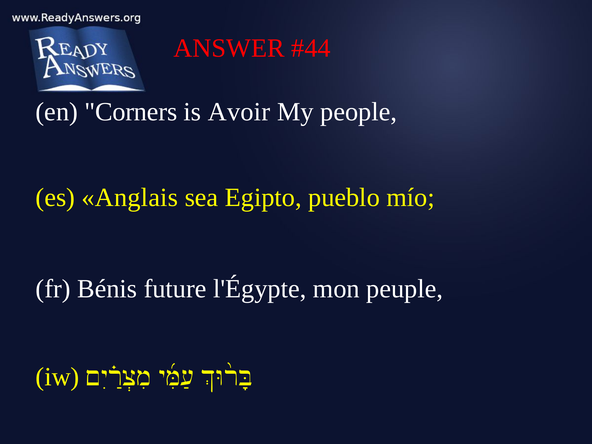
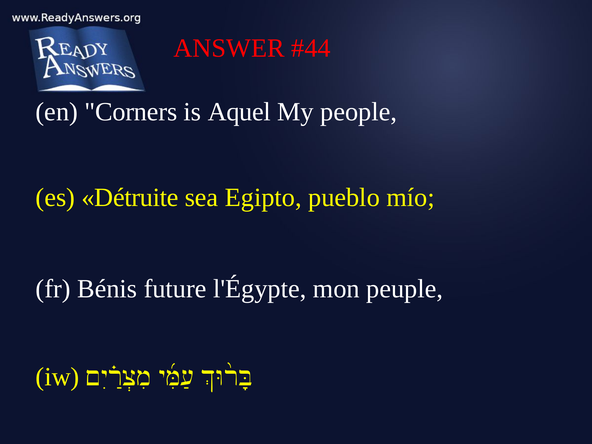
Avoir: Avoir -> Aquel
Anglais: Anglais -> Détruite
